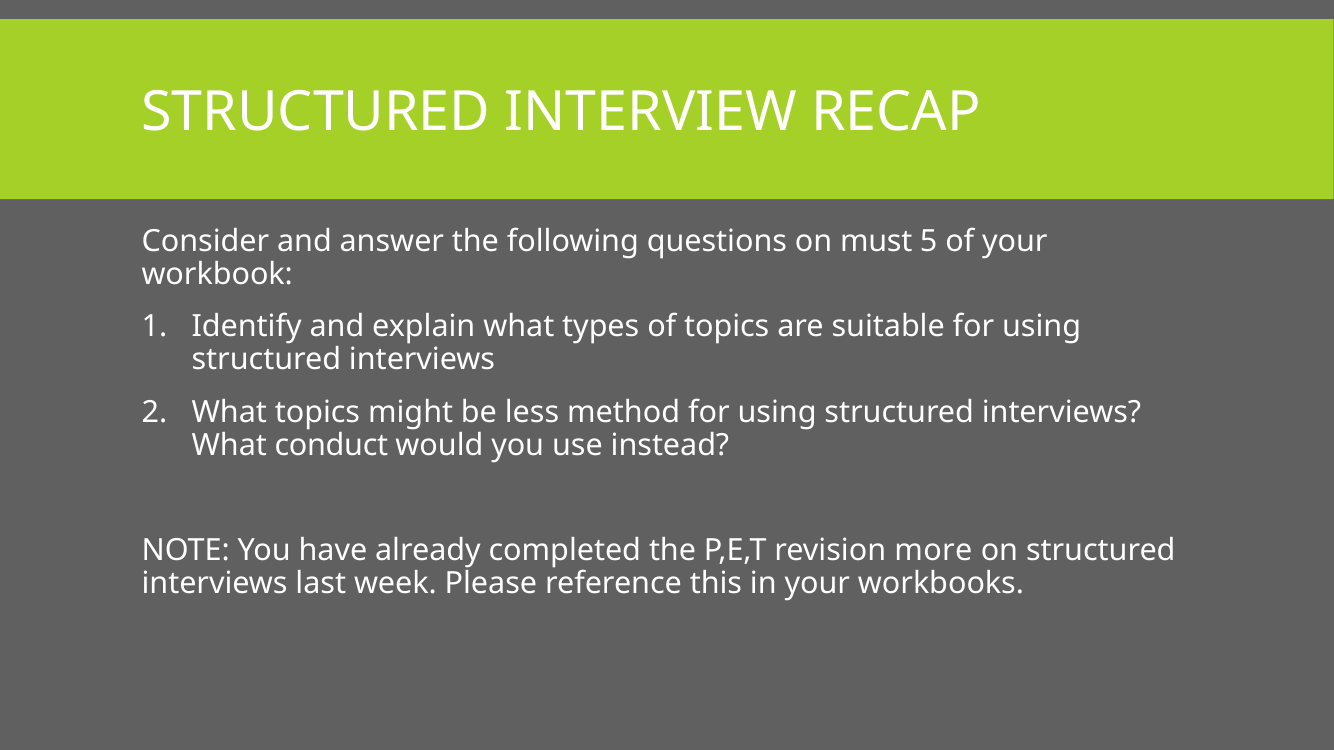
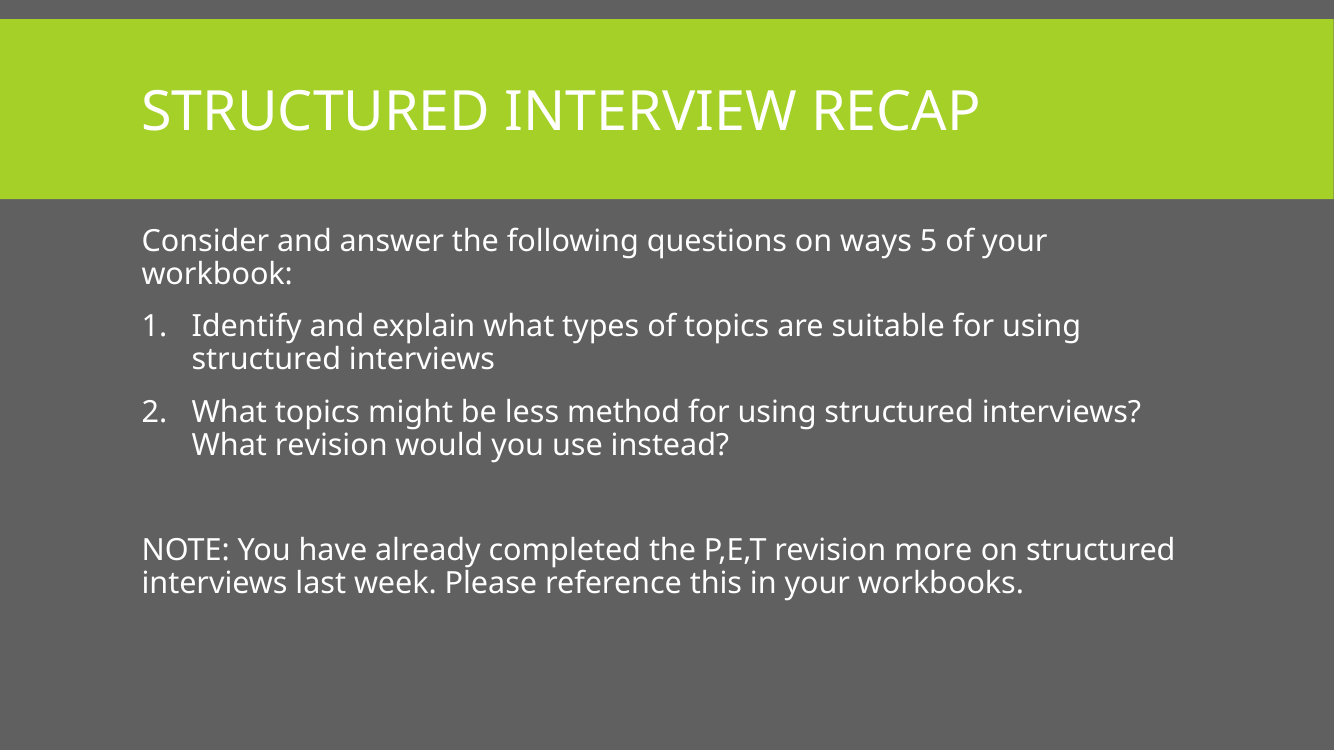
must: must -> ways
What conduct: conduct -> revision
